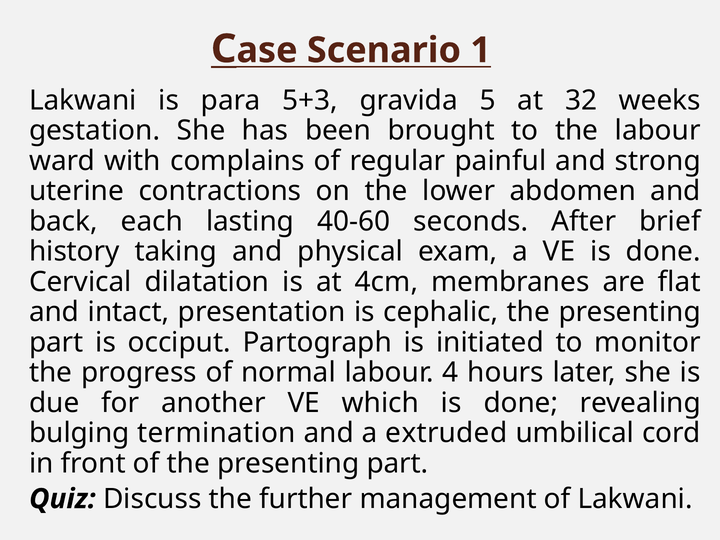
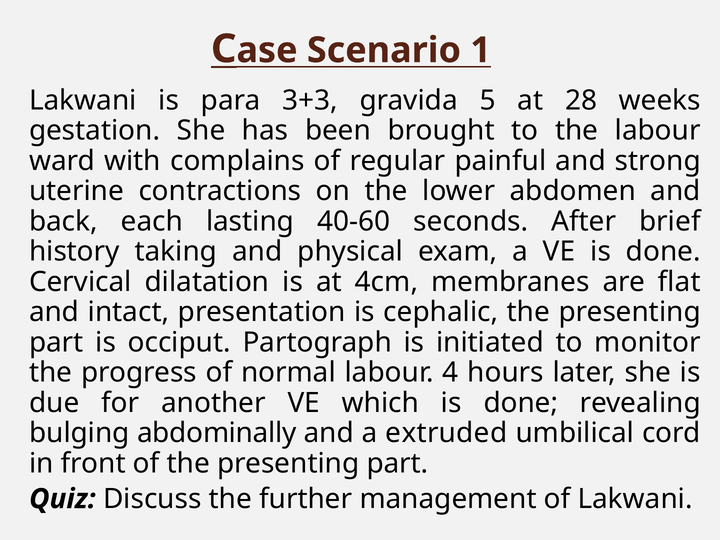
5+3: 5+3 -> 3+3
32: 32 -> 28
termination: termination -> abdominally
